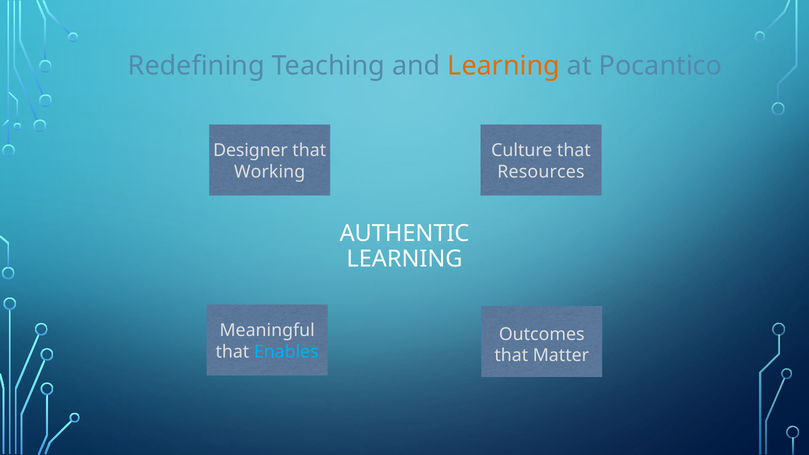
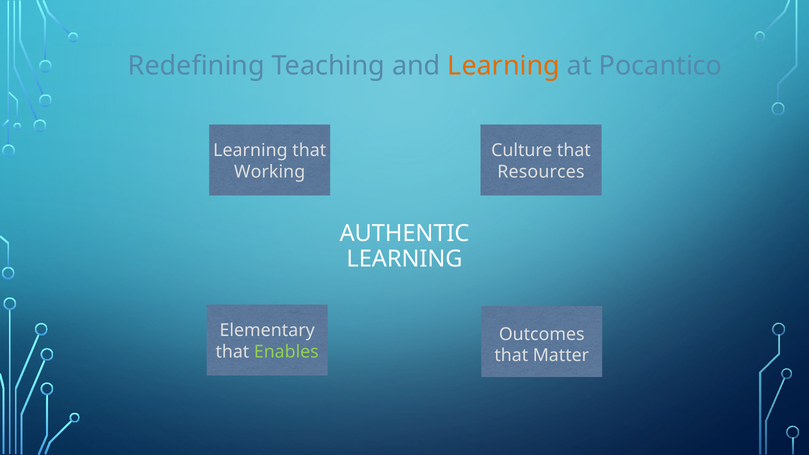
Designer at (250, 150): Designer -> Learning
Meaningful: Meaningful -> Elementary
Enables colour: light blue -> light green
